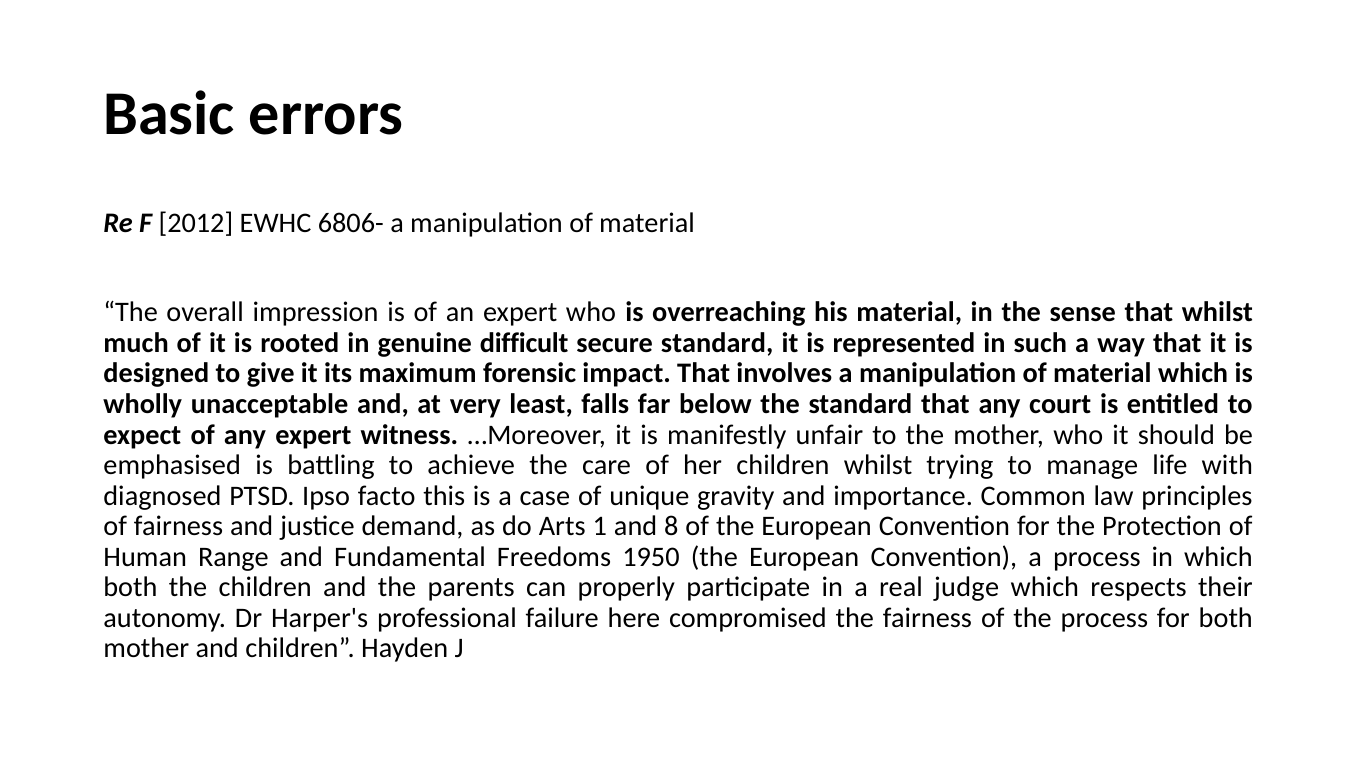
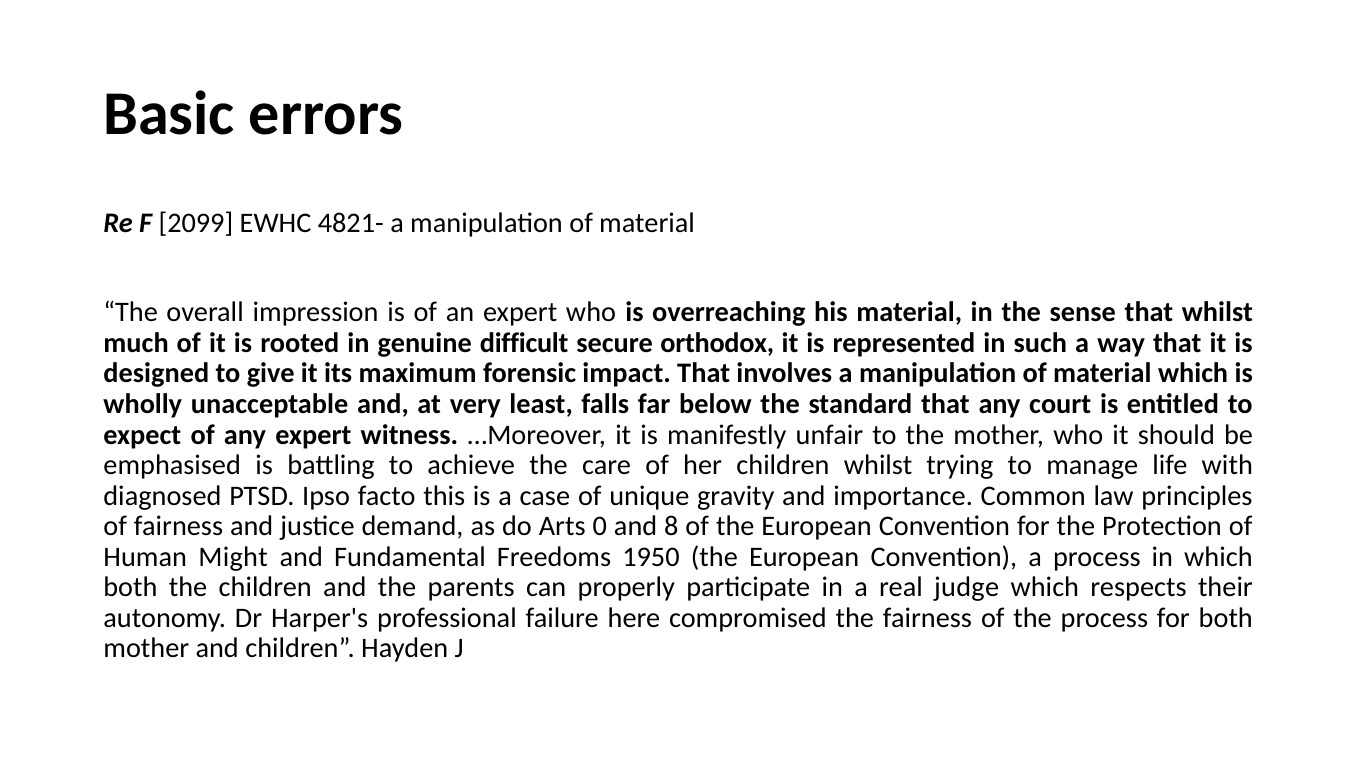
2012: 2012 -> 2099
6806-: 6806- -> 4821-
secure standard: standard -> orthodox
1: 1 -> 0
Range: Range -> Might
